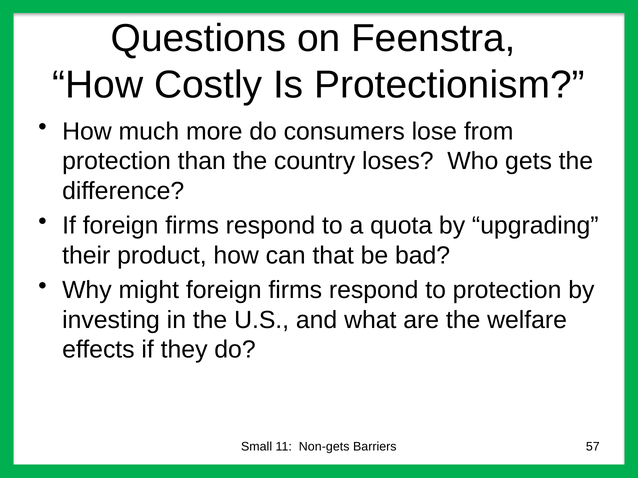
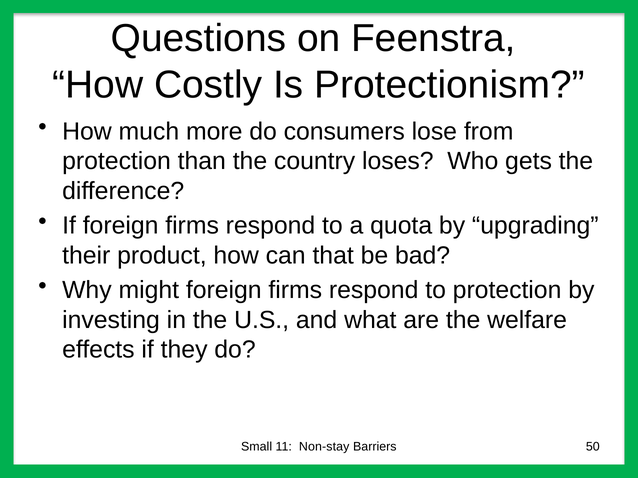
Non-gets: Non-gets -> Non-stay
57: 57 -> 50
